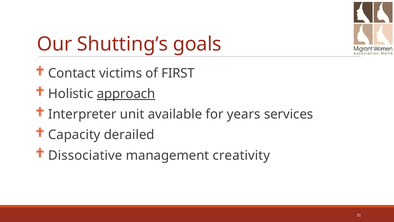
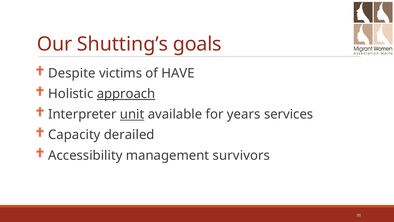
Contact: Contact -> Despite
FIRST: FIRST -> HAVE
unit underline: none -> present
Dissociative: Dissociative -> Accessibility
creativity: creativity -> survivors
